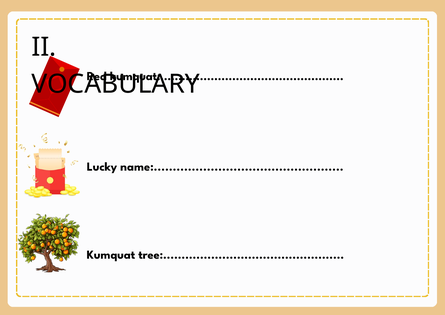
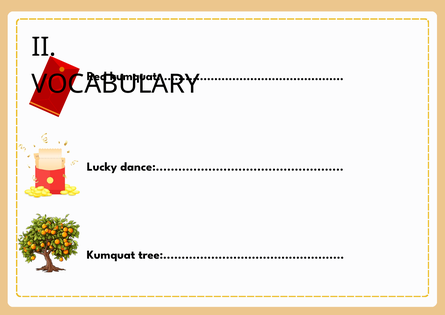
name: name -> dance
